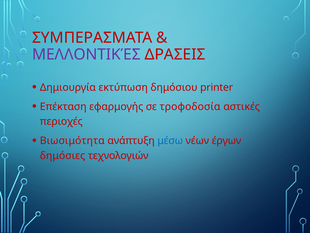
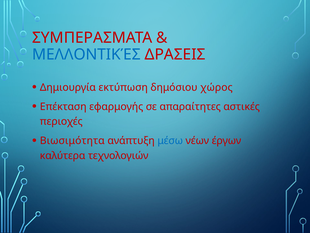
ΜΕΛΛΟΝΤΙΚΈΣ colour: purple -> blue
printer: printer -> χώρος
τροφοδοσία: τροφοδοσία -> απαραίτητες
δημόσιες: δημόσιες -> καλύτερα
